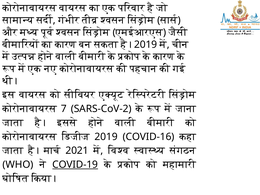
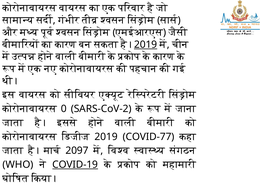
2019 at (146, 44) underline: none -> present
7: 7 -> 0
COVID-16: COVID-16 -> COVID-77
2021: 2021 -> 2097
